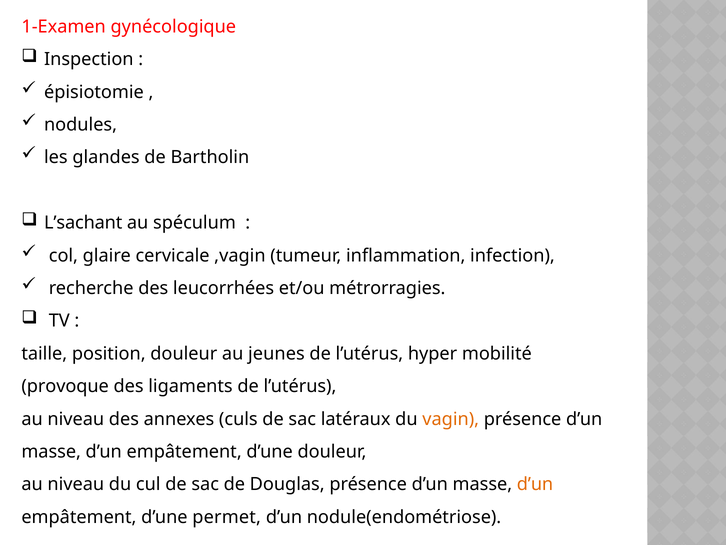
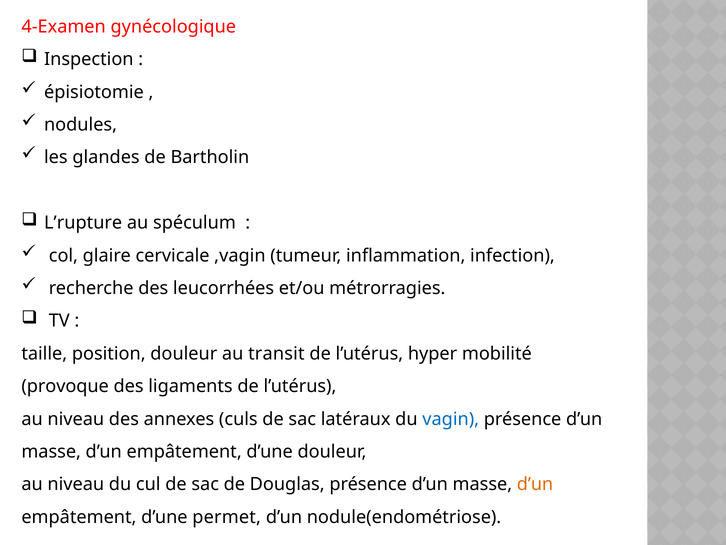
1-Examen: 1-Examen -> 4-Examen
L’sachant: L’sachant -> L’rupture
jeunes: jeunes -> transit
vagin colour: orange -> blue
